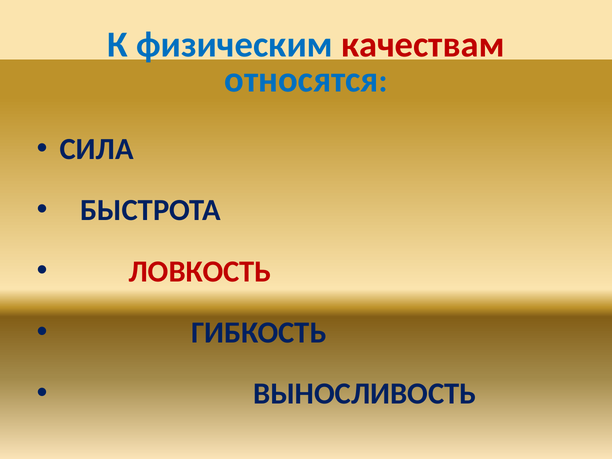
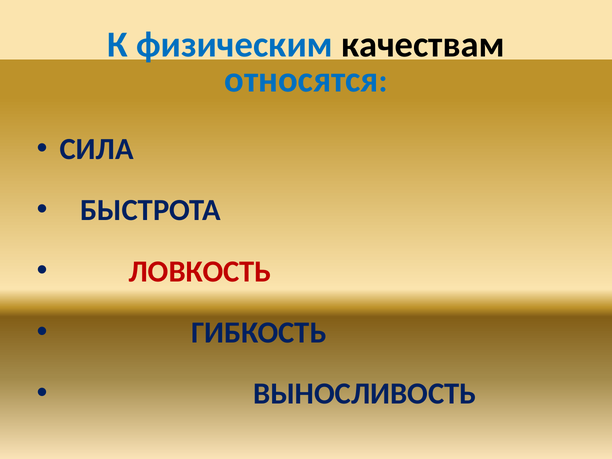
качествам colour: red -> black
